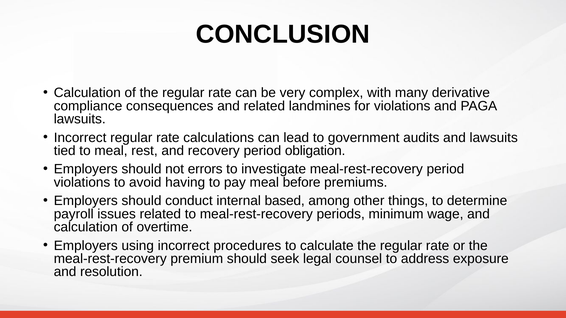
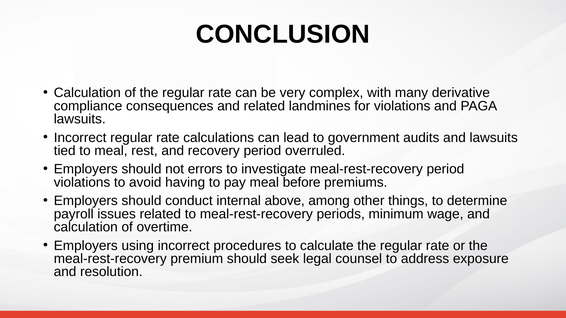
obligation: obligation -> overruled
based: based -> above
